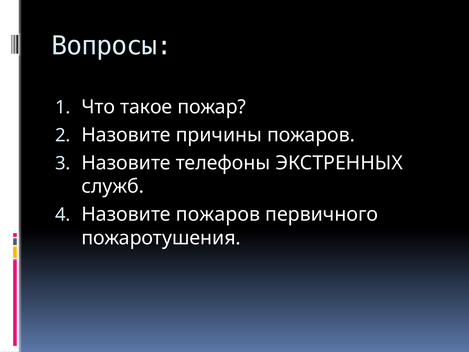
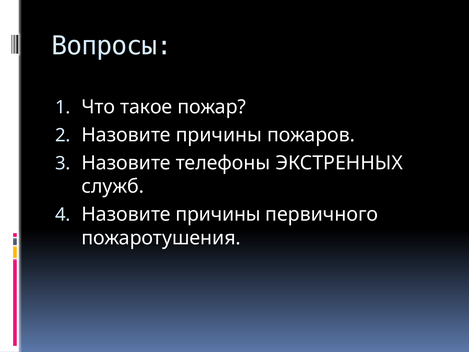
пожаров at (218, 214): пожаров -> причины
